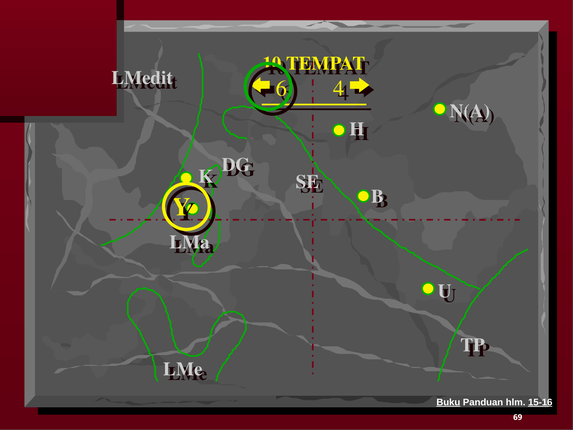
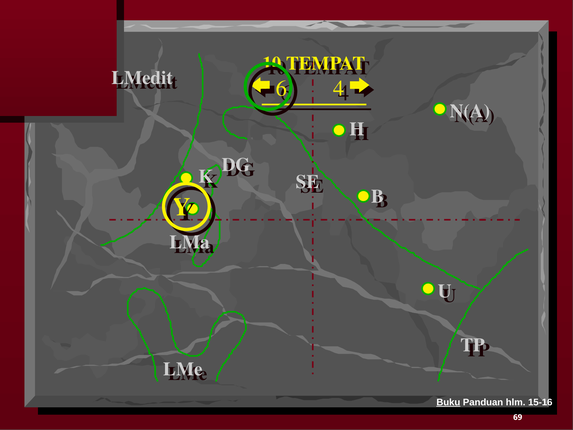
15-16 underline: present -> none
